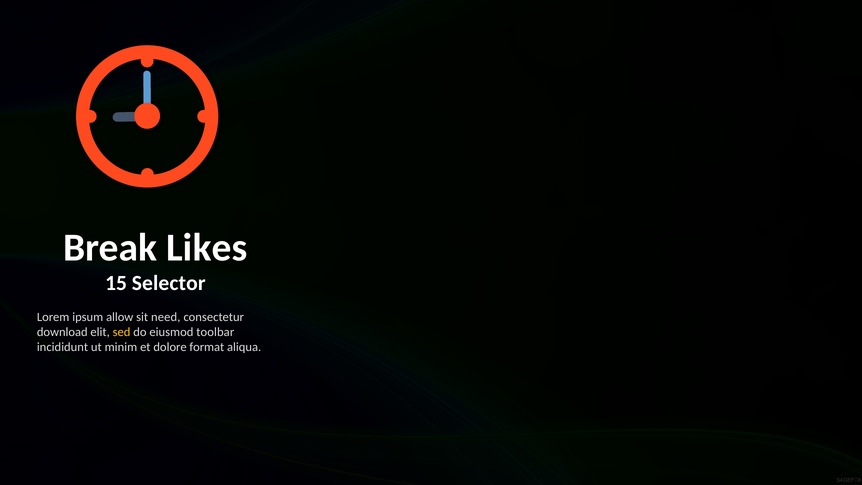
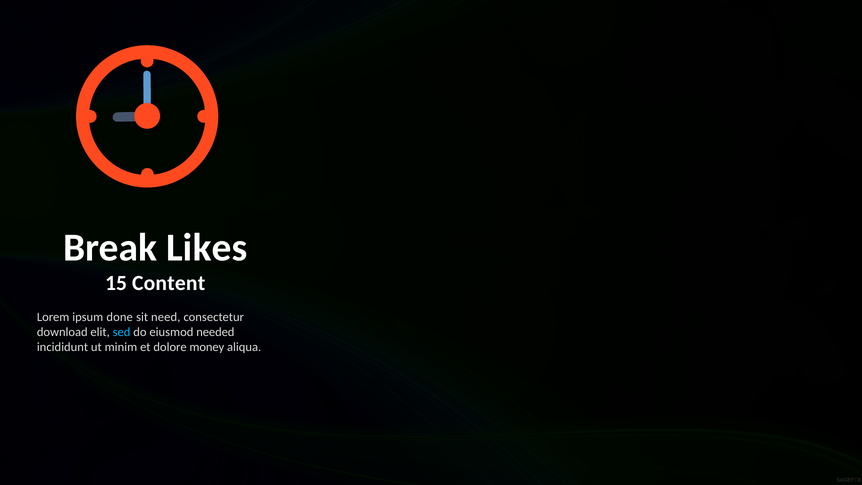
Selector: Selector -> Content
allow: allow -> done
sed colour: yellow -> light blue
toolbar: toolbar -> needed
format: format -> money
